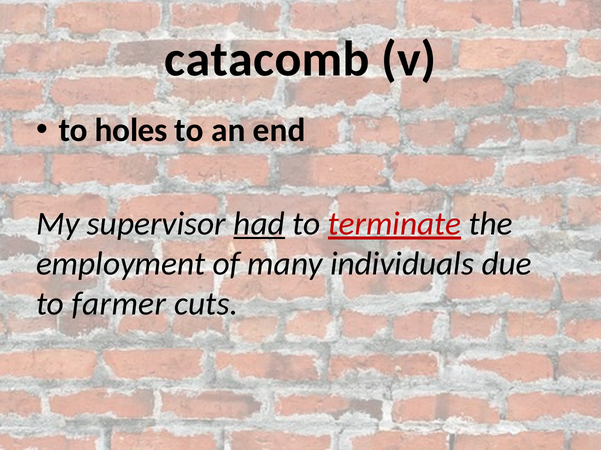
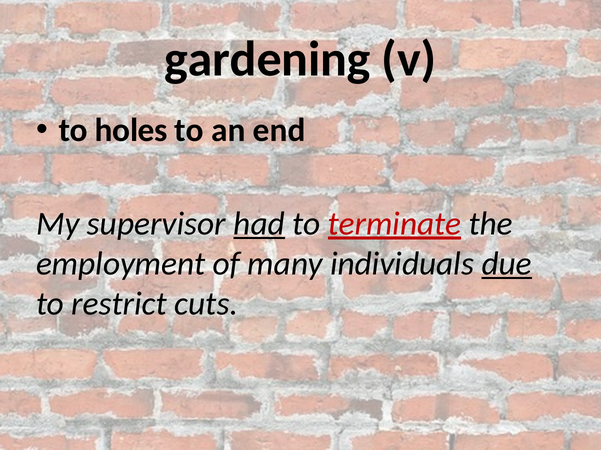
catacomb: catacomb -> gardening
due underline: none -> present
farmer: farmer -> restrict
